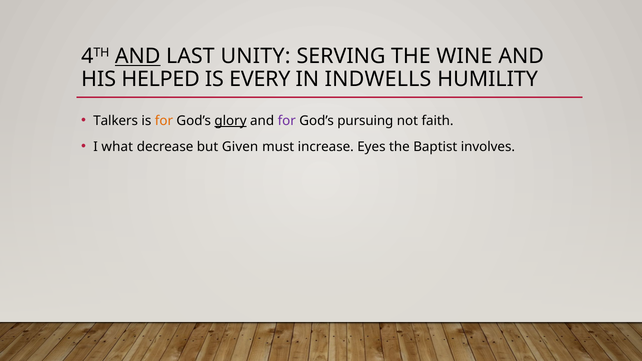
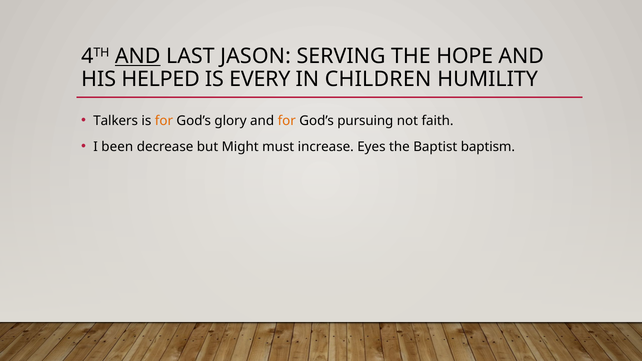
UNITY: UNITY -> JASON
WINE: WINE -> HOPE
INDWELLS: INDWELLS -> CHILDREN
glory underline: present -> none
for at (287, 121) colour: purple -> orange
what: what -> been
Given: Given -> Might
involves: involves -> baptism
